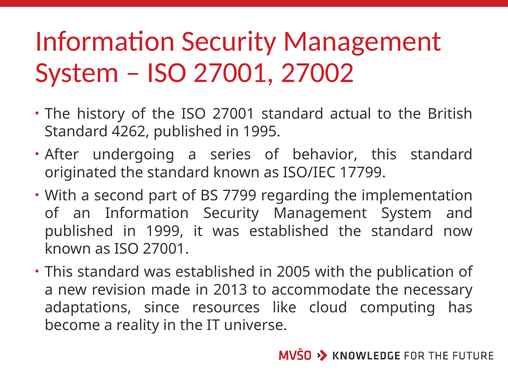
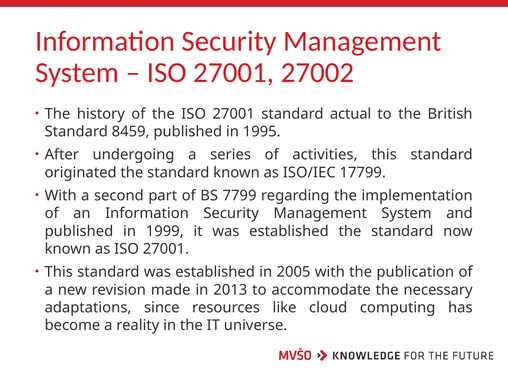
4262: 4262 -> 8459
behavior: behavior -> activities
